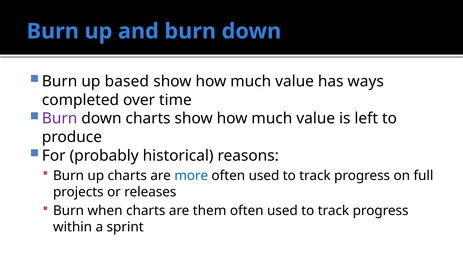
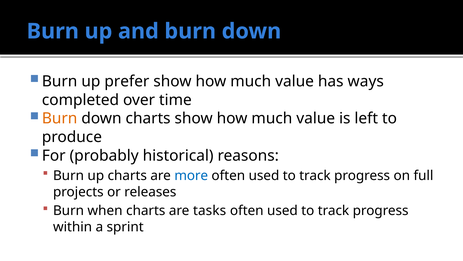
based: based -> prefer
Burn at (60, 118) colour: purple -> orange
them: them -> tasks
